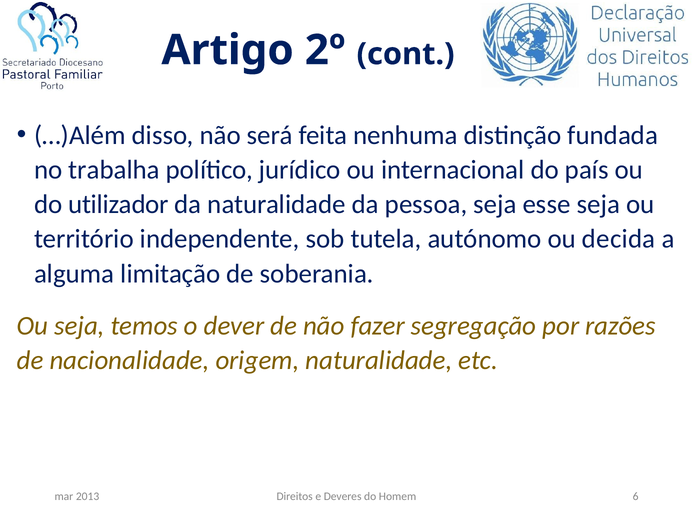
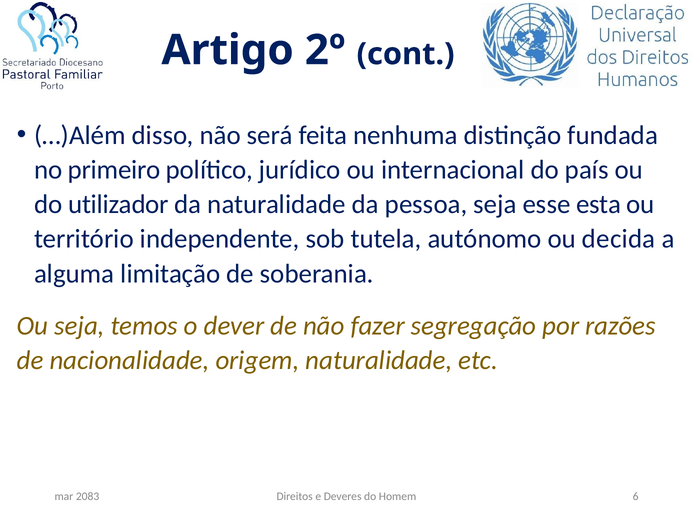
trabalha: trabalha -> primeiro
esse seja: seja -> esta
2013: 2013 -> 2083
